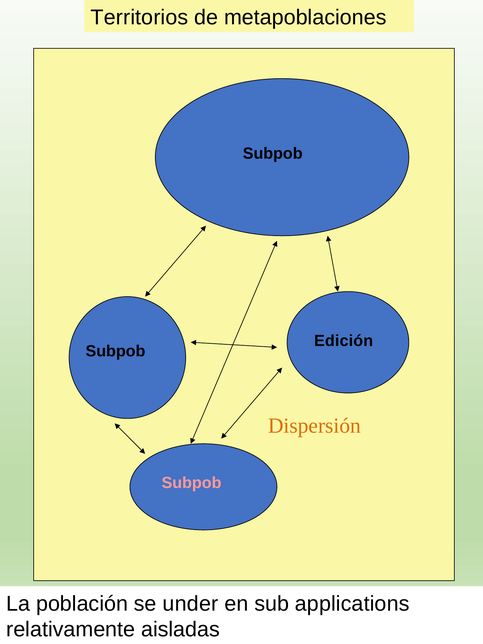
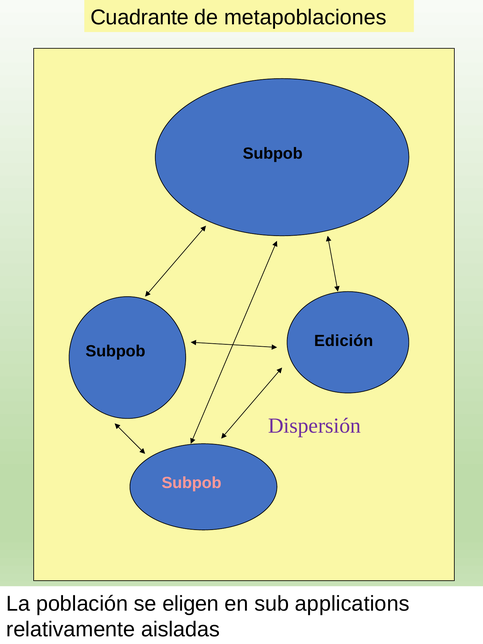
Territorios: Territorios -> Cuadrante
Dispersión colour: orange -> purple
under: under -> eligen
